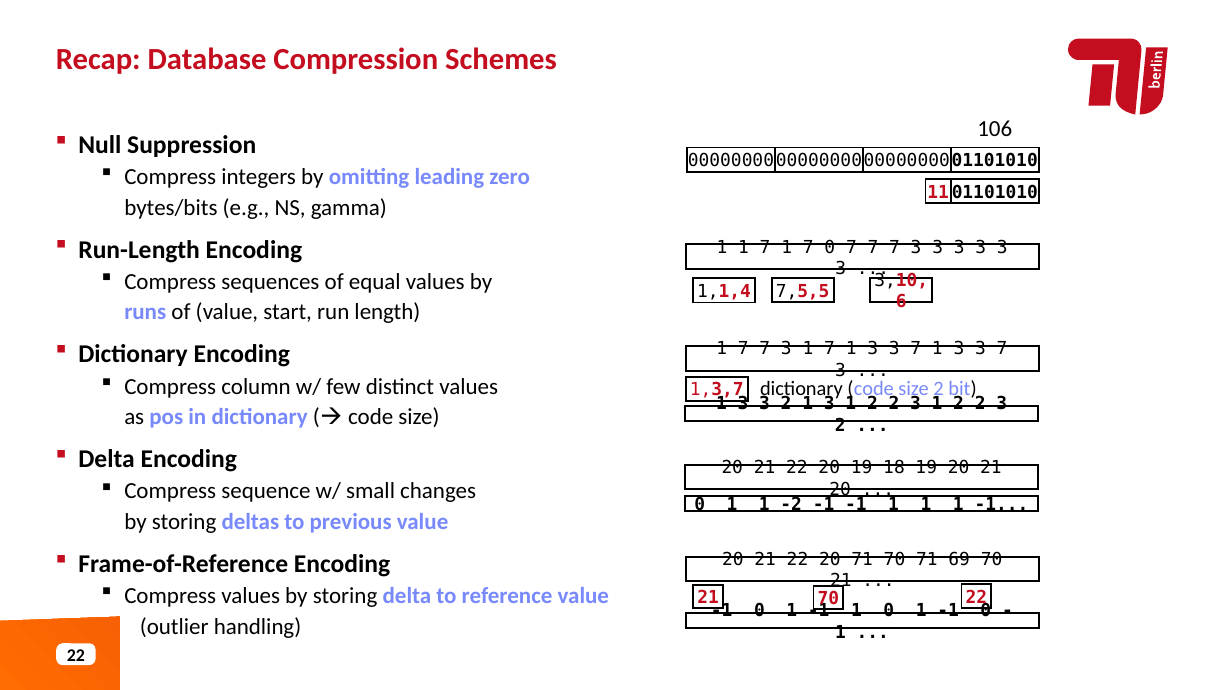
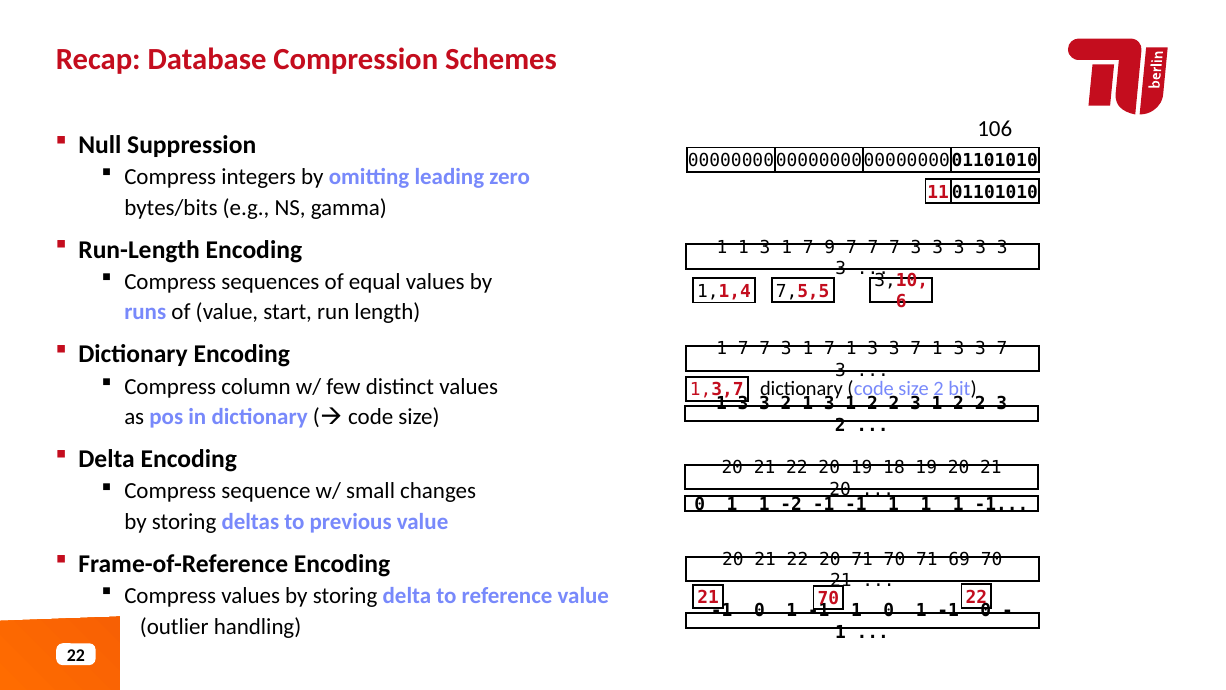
1 1 7: 7 -> 3
7 0: 0 -> 9
